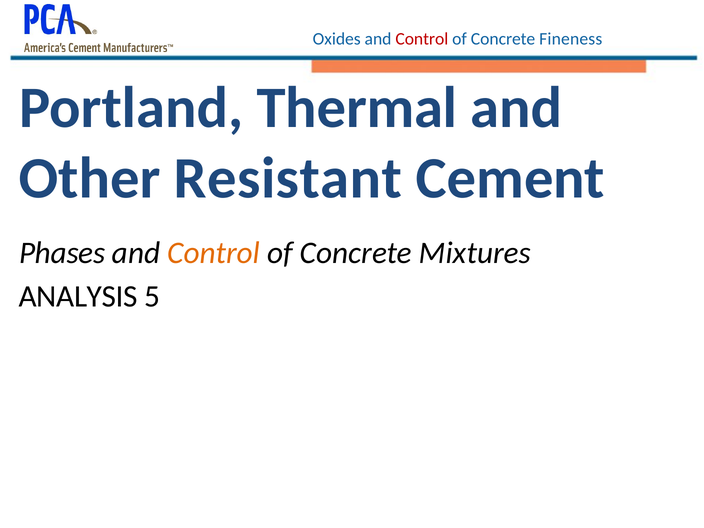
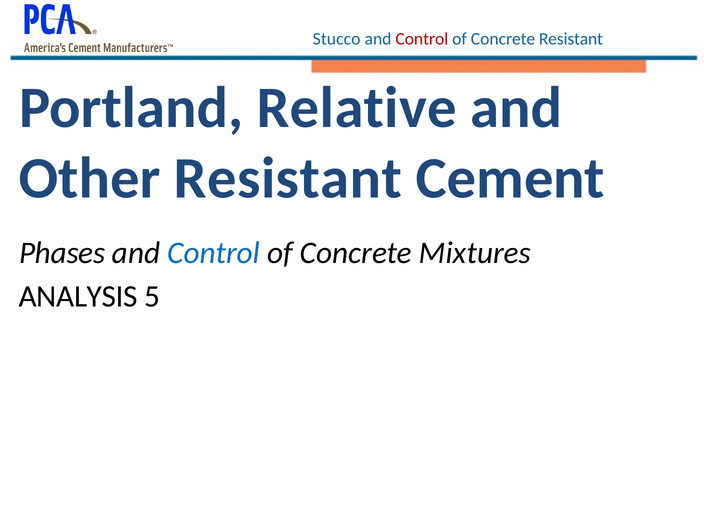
Oxides: Oxides -> Stucco
Concrete Fineness: Fineness -> Resistant
Thermal: Thermal -> Relative
Control at (214, 253) colour: orange -> blue
